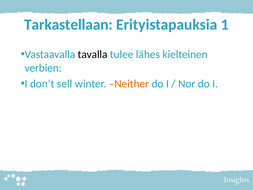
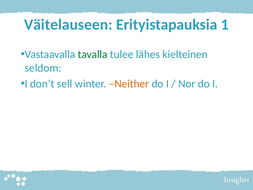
Tarkastellaan: Tarkastellaan -> Väitelauseen
tavalla colour: black -> green
verbien: verbien -> seldom
